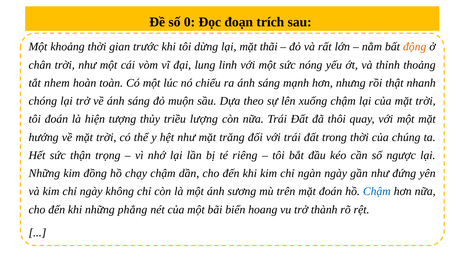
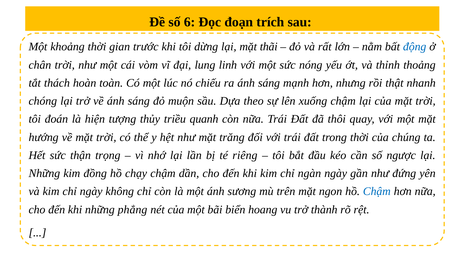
0: 0 -> 6
động colour: orange -> blue
nhem: nhem -> thách
lượng: lượng -> quanh
mặt đoán: đoán -> ngon
